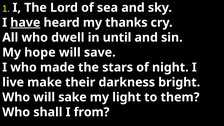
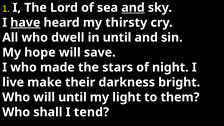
and at (133, 8) underline: none -> present
thanks: thanks -> thirsty
will sake: sake -> until
from: from -> tend
